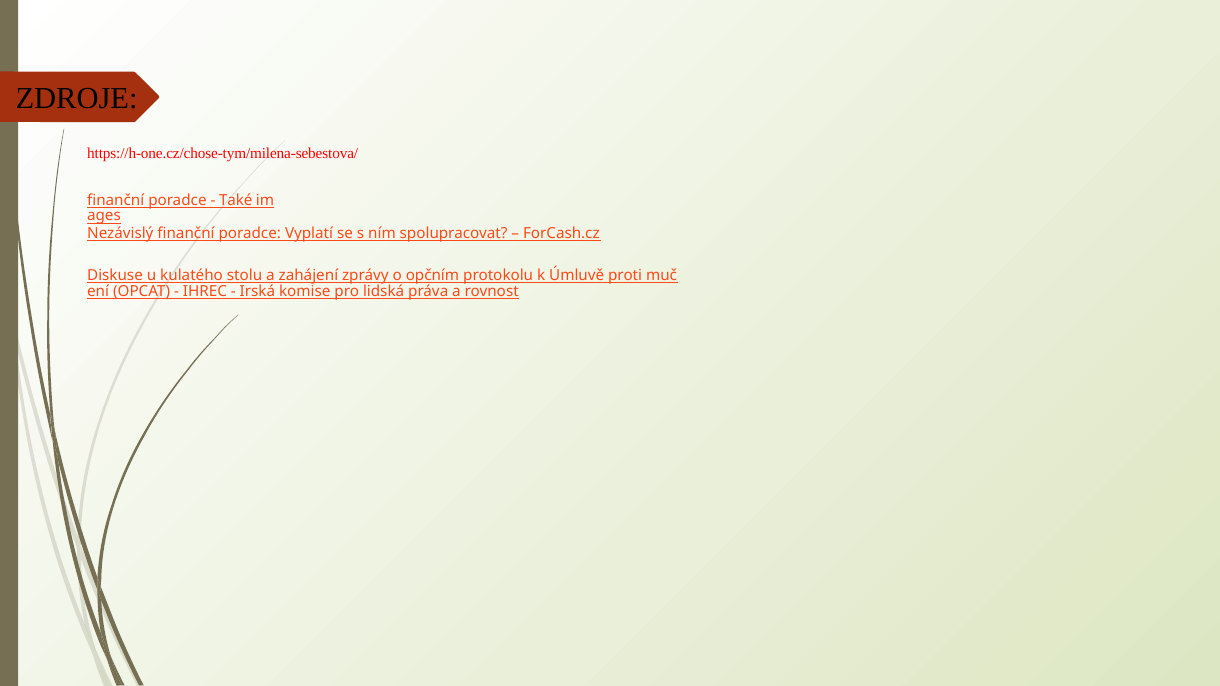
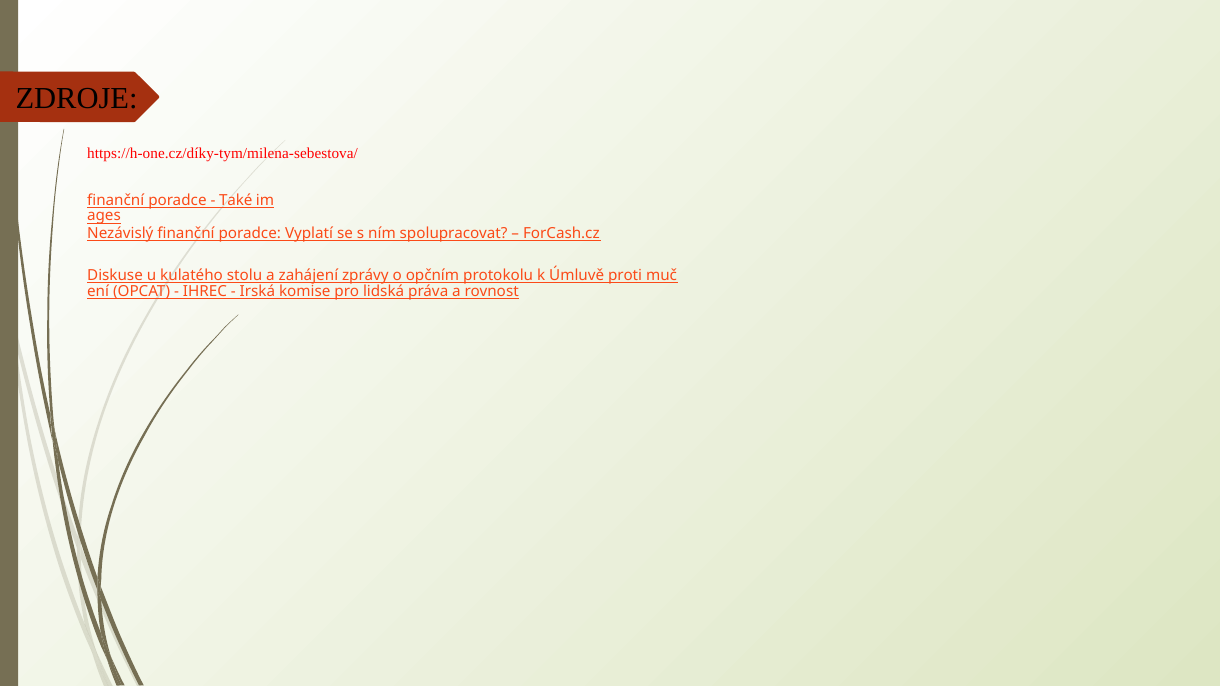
https://h-one.cz/chose-tym/milena-sebestova/: https://h-one.cz/chose-tym/milena-sebestova/ -> https://h-one.cz/díky-tym/milena-sebestova/
